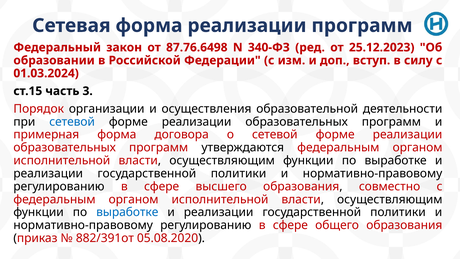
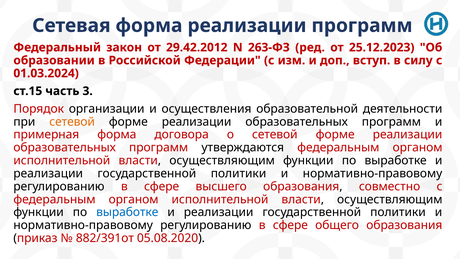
87.76.6498: 87.76.6498 -> 29.42.2012
340-ФЗ: 340-ФЗ -> 263-ФЗ
сетевой at (72, 122) colour: blue -> orange
